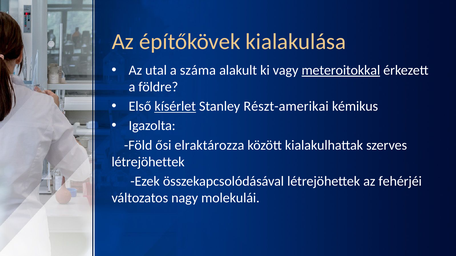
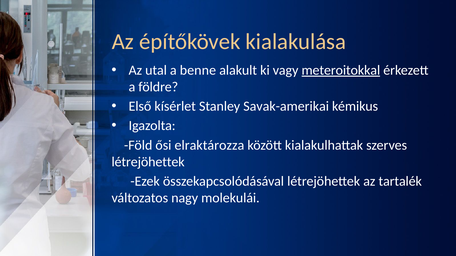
száma: száma -> benne
kísérlet underline: present -> none
Részt-amerikai: Részt-amerikai -> Savak-amerikai
fehérjéi: fehérjéi -> tartalék
